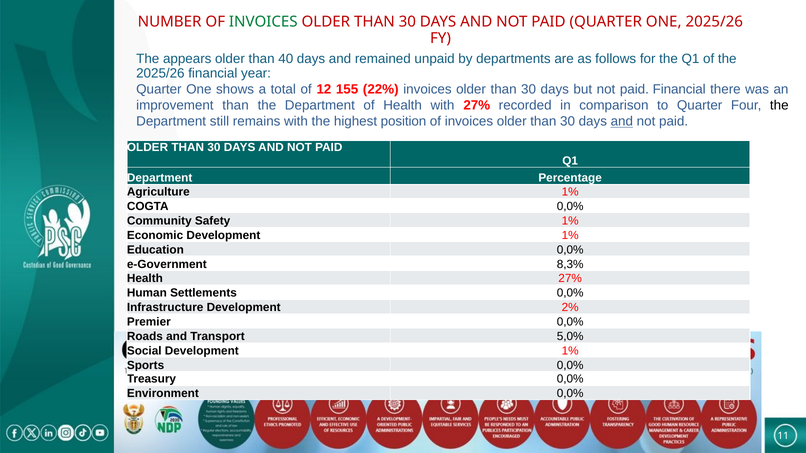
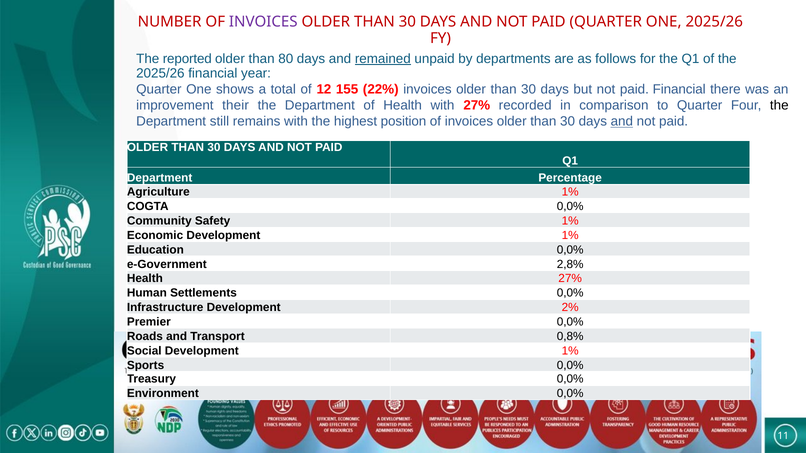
INVOICES at (263, 22) colour: green -> purple
appears: appears -> reported
40: 40 -> 80
remained underline: none -> present
improvement than: than -> their
8,3%: 8,3% -> 2,8%
5,0%: 5,0% -> 0,8%
